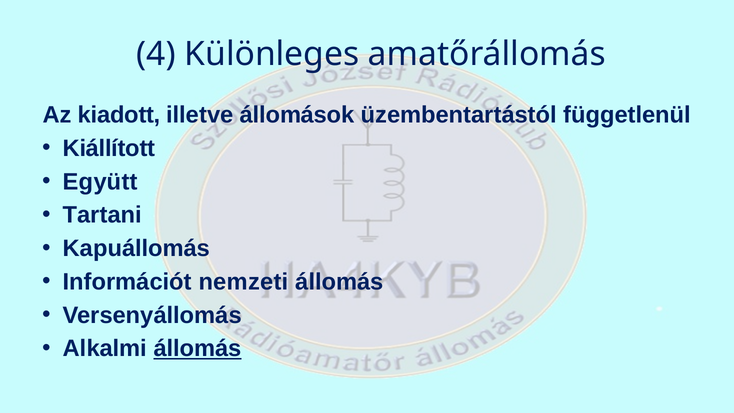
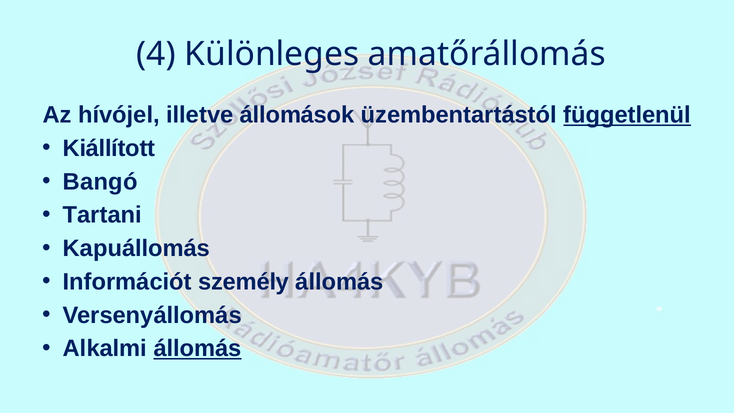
kiadott: kiadott -> hívójel
függetlenül underline: none -> present
Együtt: Együtt -> Bangó
nemzeti: nemzeti -> személy
